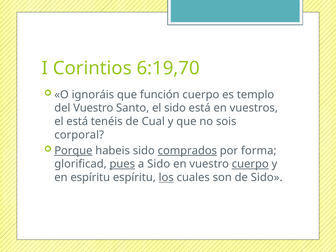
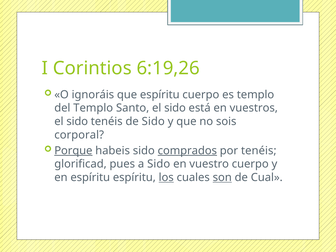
6:19,70: 6:19,70 -> 6:19,26
que función: función -> espíritu
del Vuestro: Vuestro -> Templo
está at (77, 121): está -> sido
de Cual: Cual -> Sido
por forma: forma -> tenéis
pues underline: present -> none
cuerpo at (250, 164) underline: present -> none
son underline: none -> present
de Sido: Sido -> Cual
